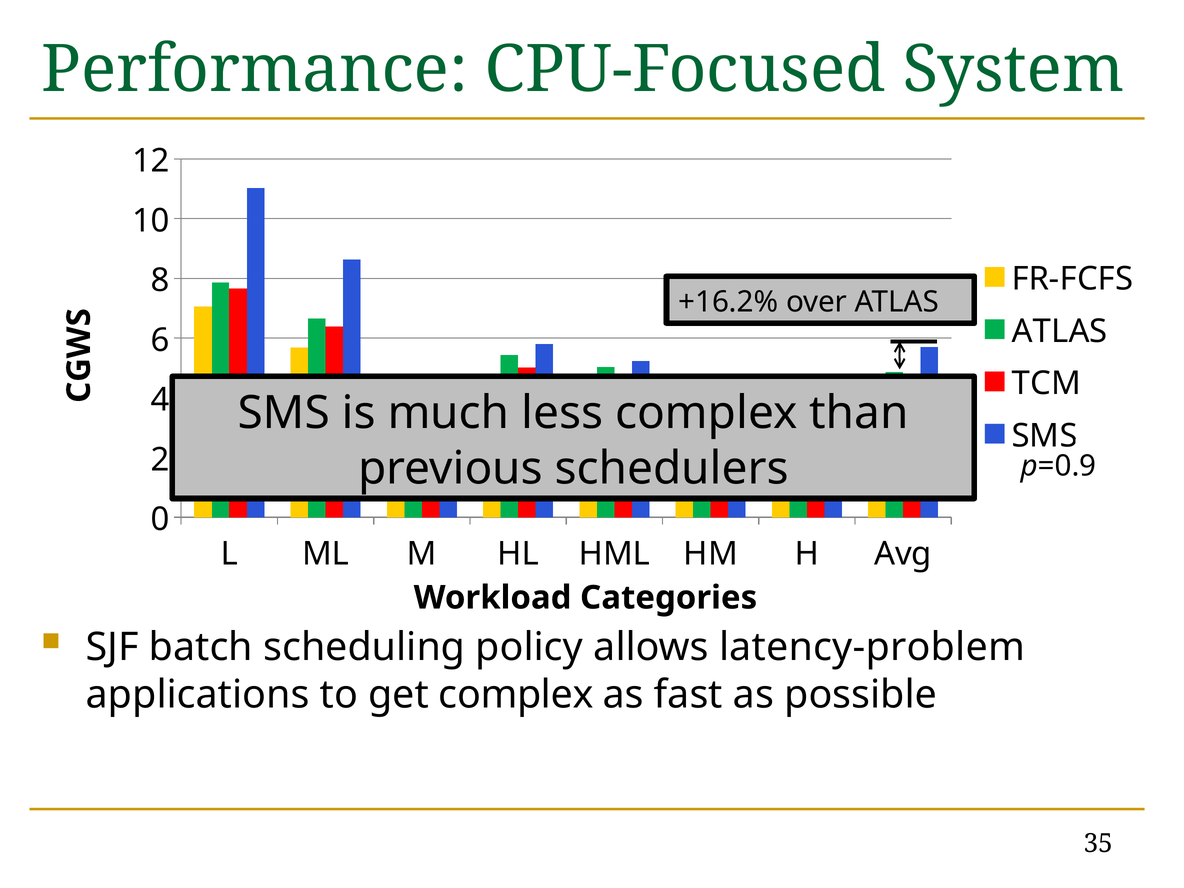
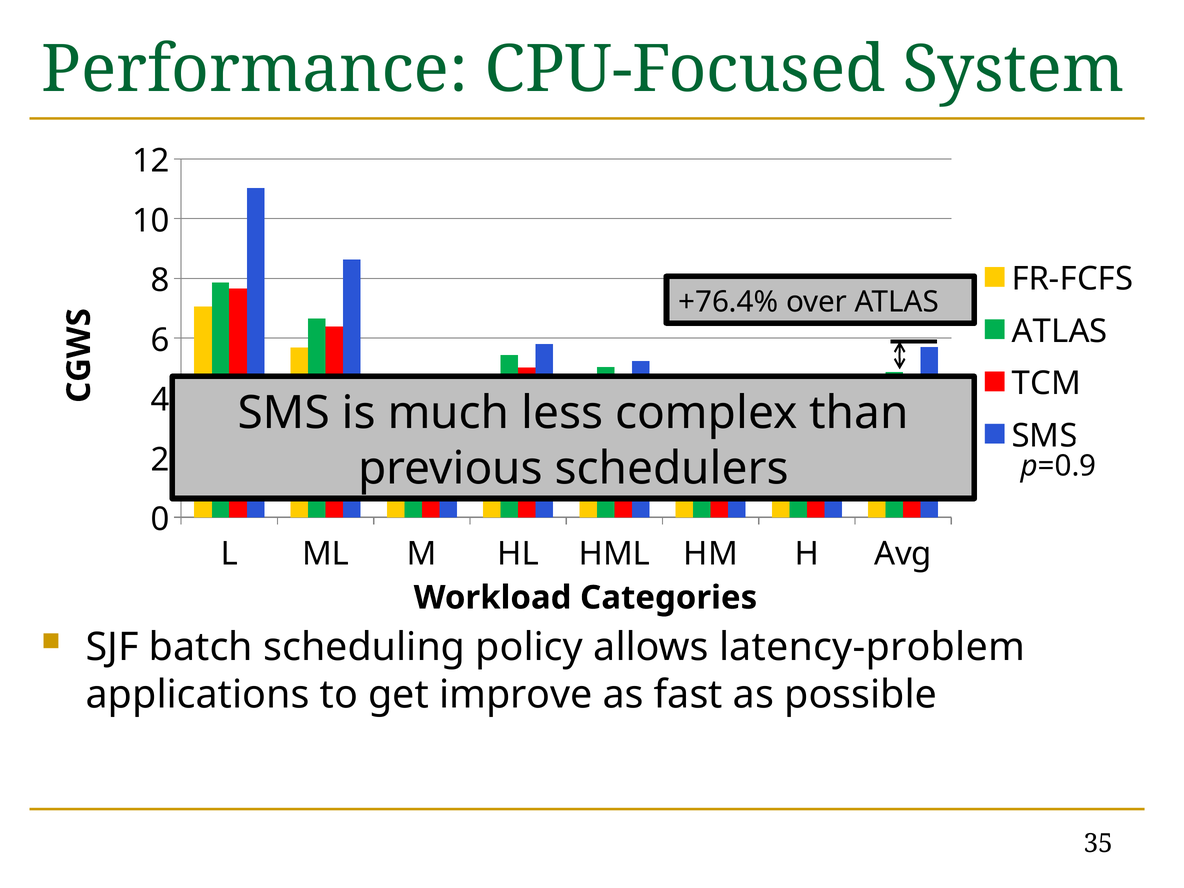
+16.2%: +16.2% -> +76.4%
get complex: complex -> improve
